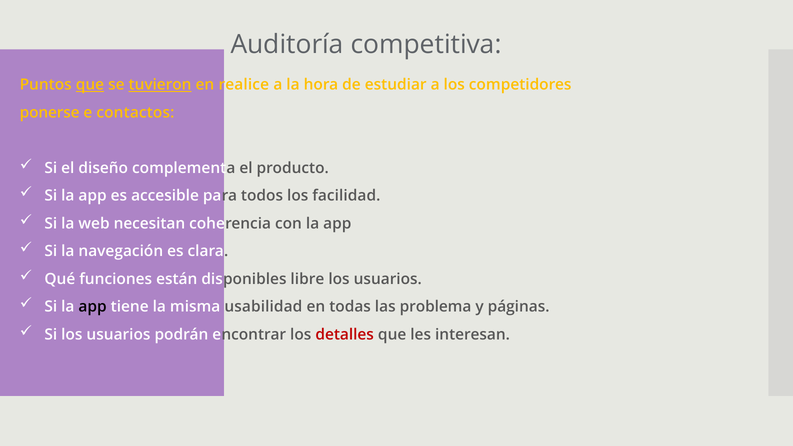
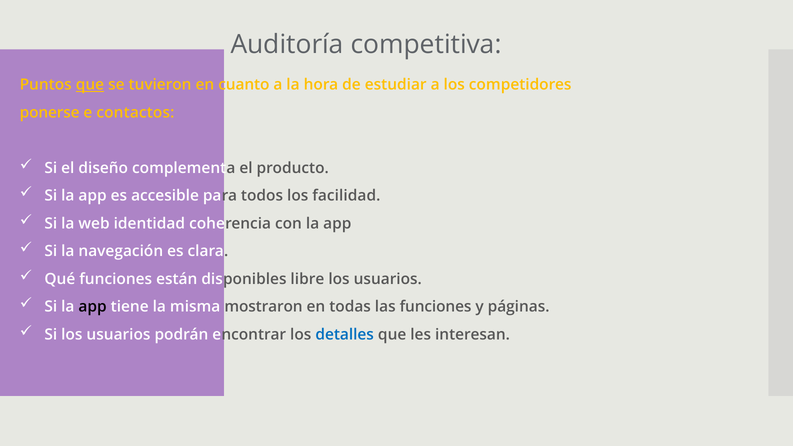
tuvieron underline: present -> none
realice: realice -> cuanto
necesitan: necesitan -> identidad
usabilidad: usabilidad -> mostraron
las problema: problema -> funciones
detalles colour: red -> blue
